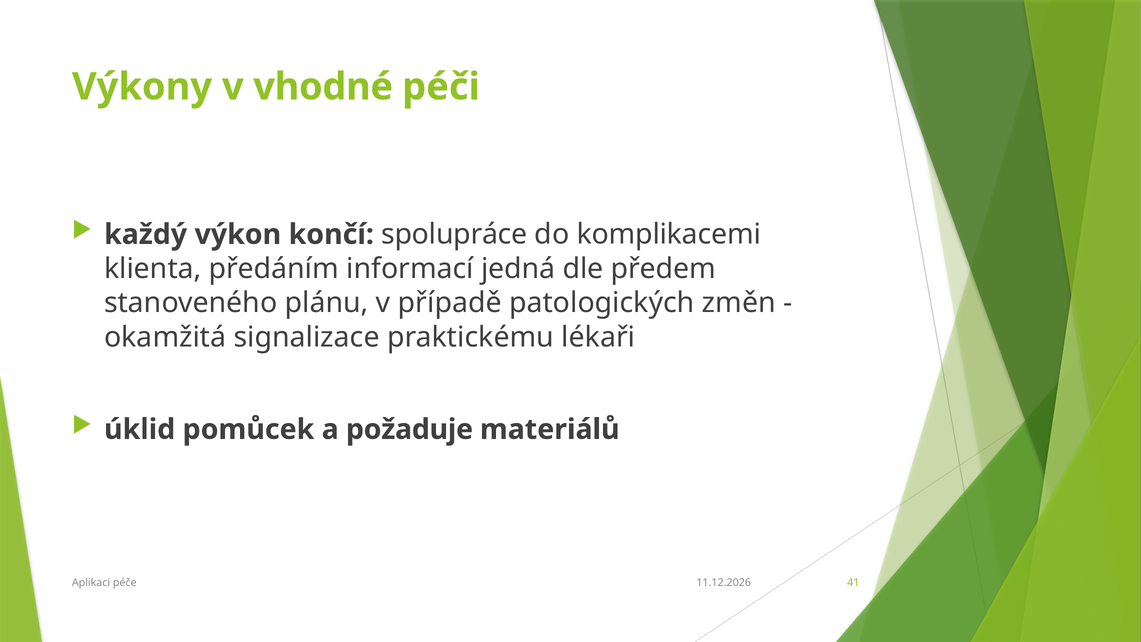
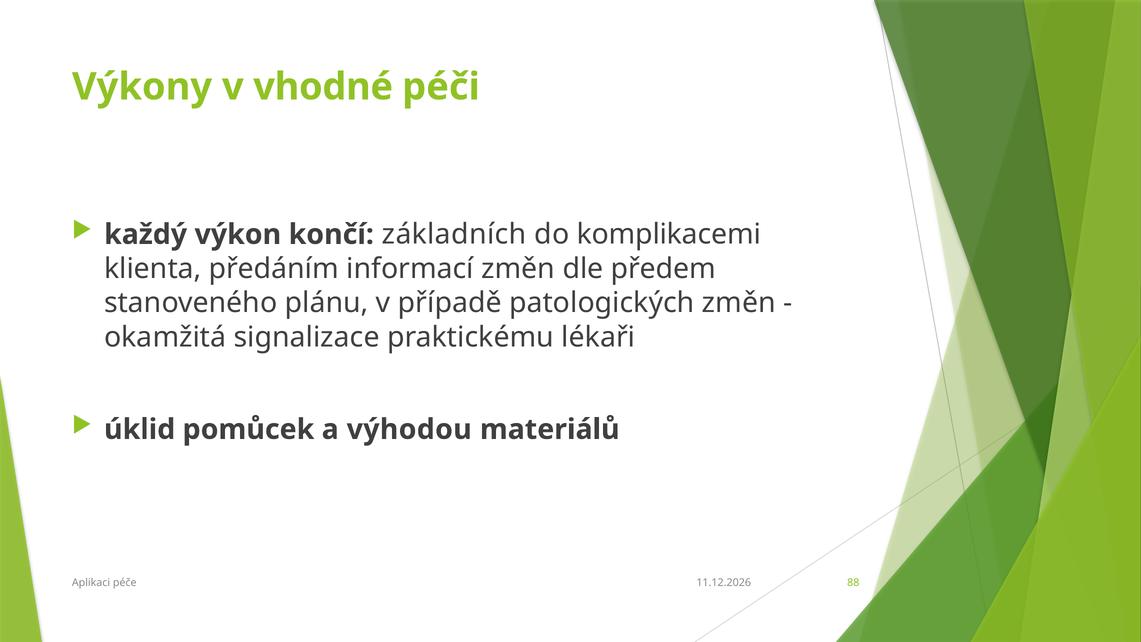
spolupráce: spolupráce -> základních
informací jedná: jedná -> změn
požaduje: požaduje -> výhodou
41: 41 -> 88
